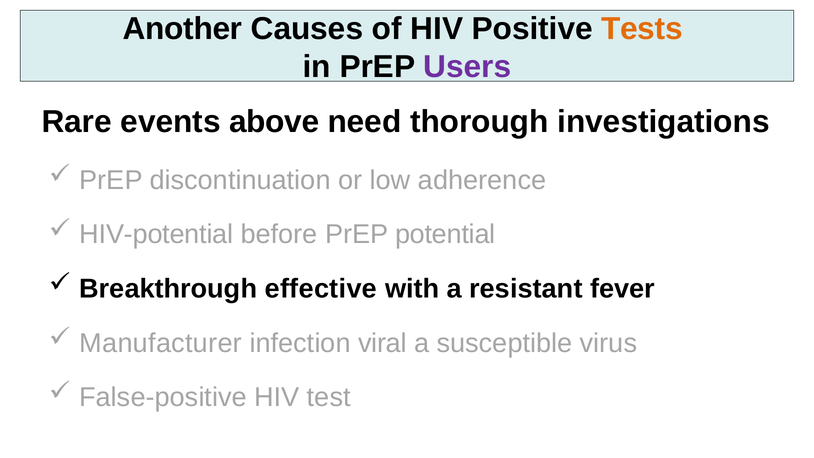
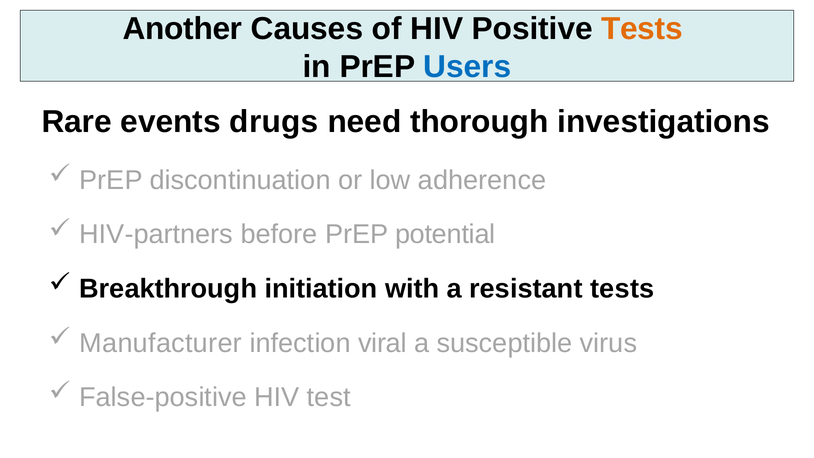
Users colour: purple -> blue
above: above -> drugs
HIV-potential: HIV-potential -> HIV-partners
effective: effective -> initiation
resistant fever: fever -> tests
